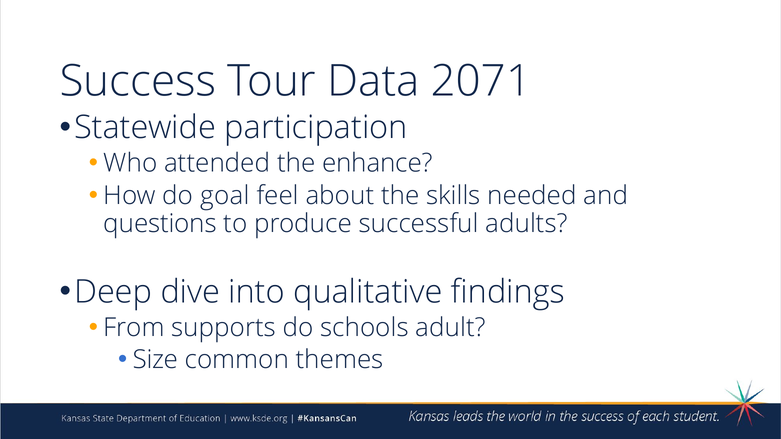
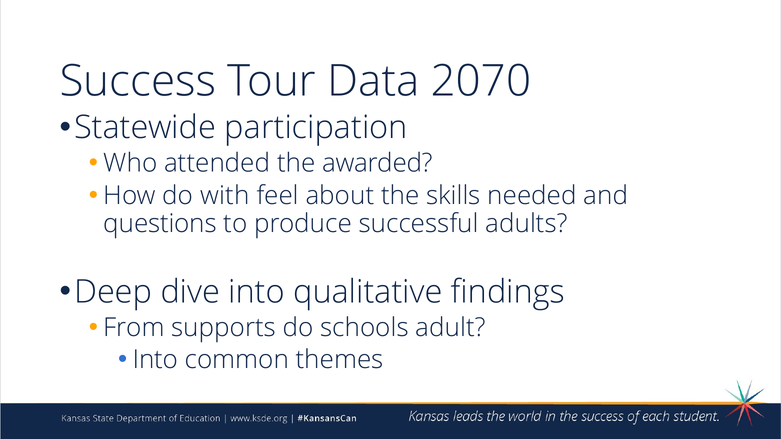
2071: 2071 -> 2070
enhance: enhance -> awarded
goal: goal -> with
Size at (155, 360): Size -> Into
